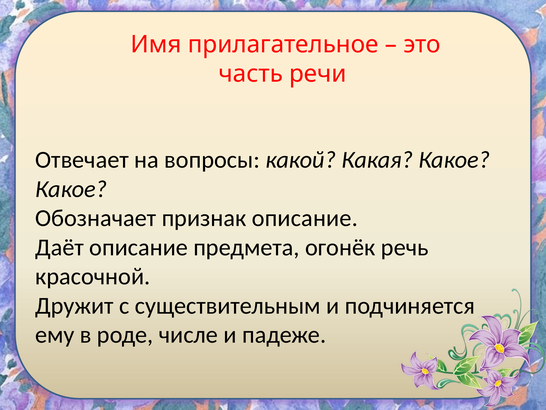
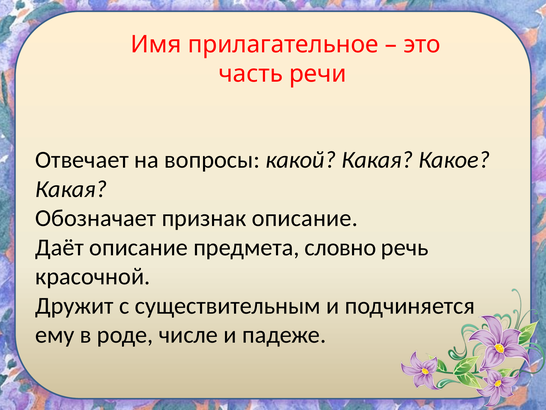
Какое at (71, 189): Какое -> Какая
огонёк: огонёк -> словно
